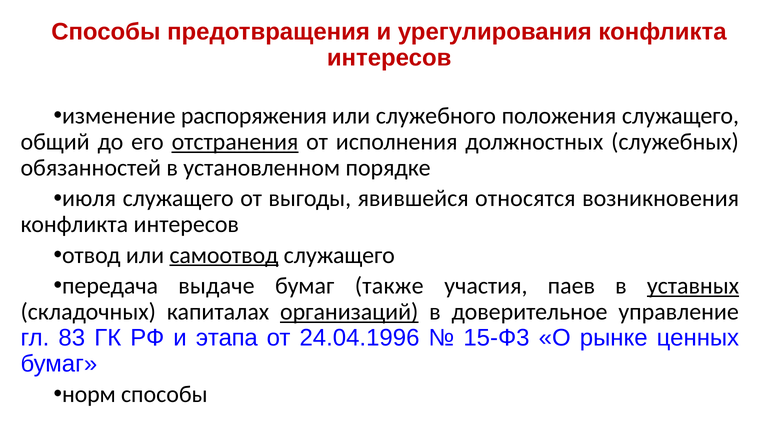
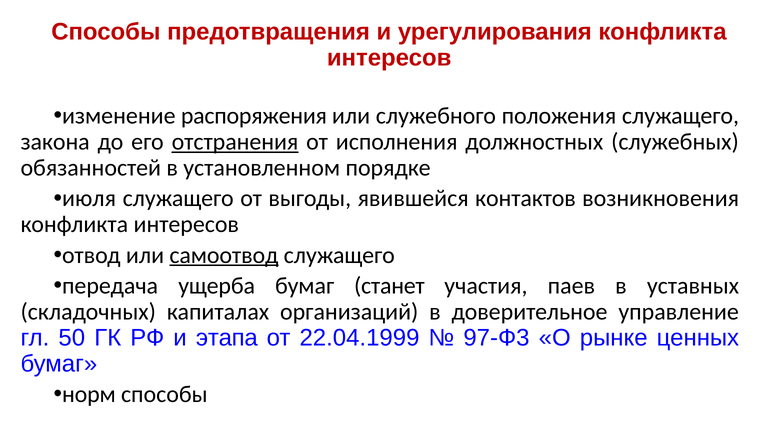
общий: общий -> закона
относятся: относятся -> контактов
выдаче: выдаче -> ущерба
также: также -> станет
уставных underline: present -> none
организаций underline: present -> none
83: 83 -> 50
24.04.1996: 24.04.1996 -> 22.04.1999
15-Ф3: 15-Ф3 -> 97-Ф3
